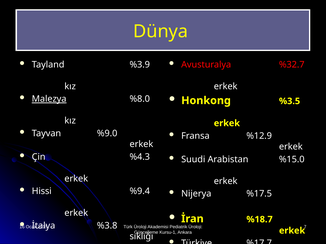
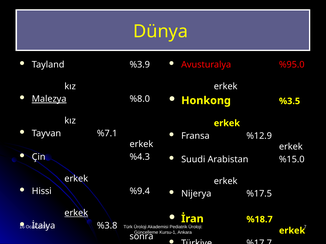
%32.7: %32.7 -> %95.0
%9.0: %9.0 -> %7.1
erkek at (76, 213) underline: none -> present
sıklığı: sıklığı -> sonra
